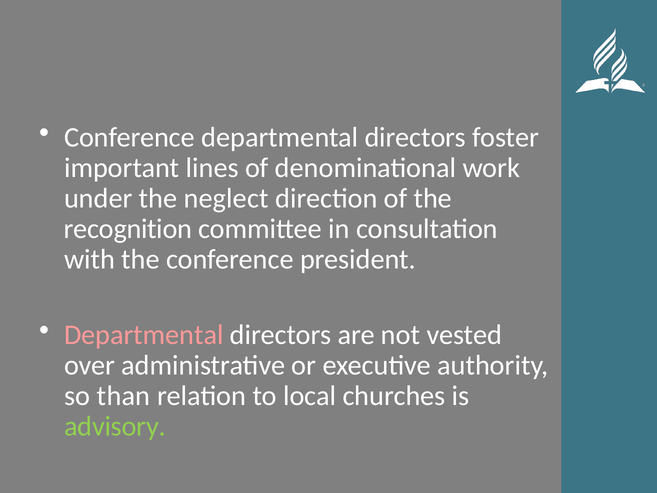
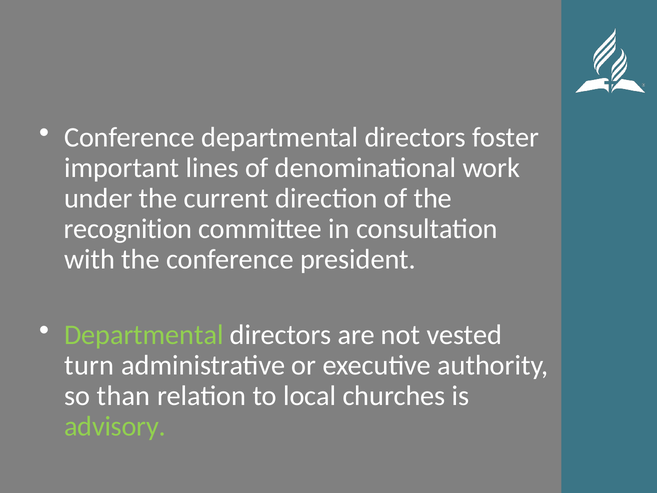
neglect: neglect -> current
Departmental at (144, 335) colour: pink -> light green
over: over -> turn
